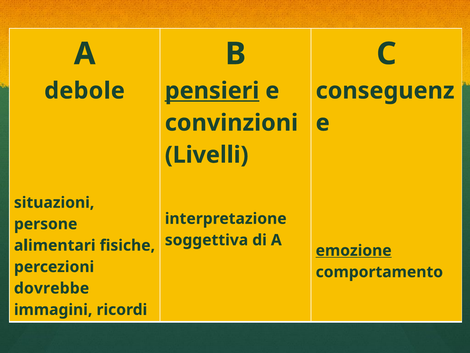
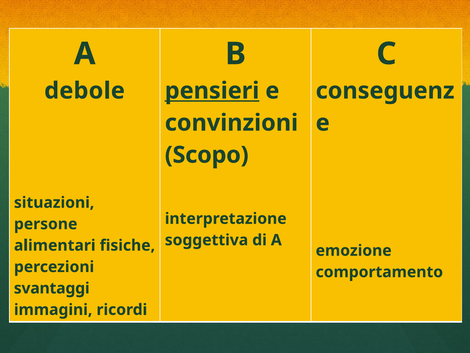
Livelli: Livelli -> Scopo
emozione underline: present -> none
dovrebbe: dovrebbe -> svantaggi
